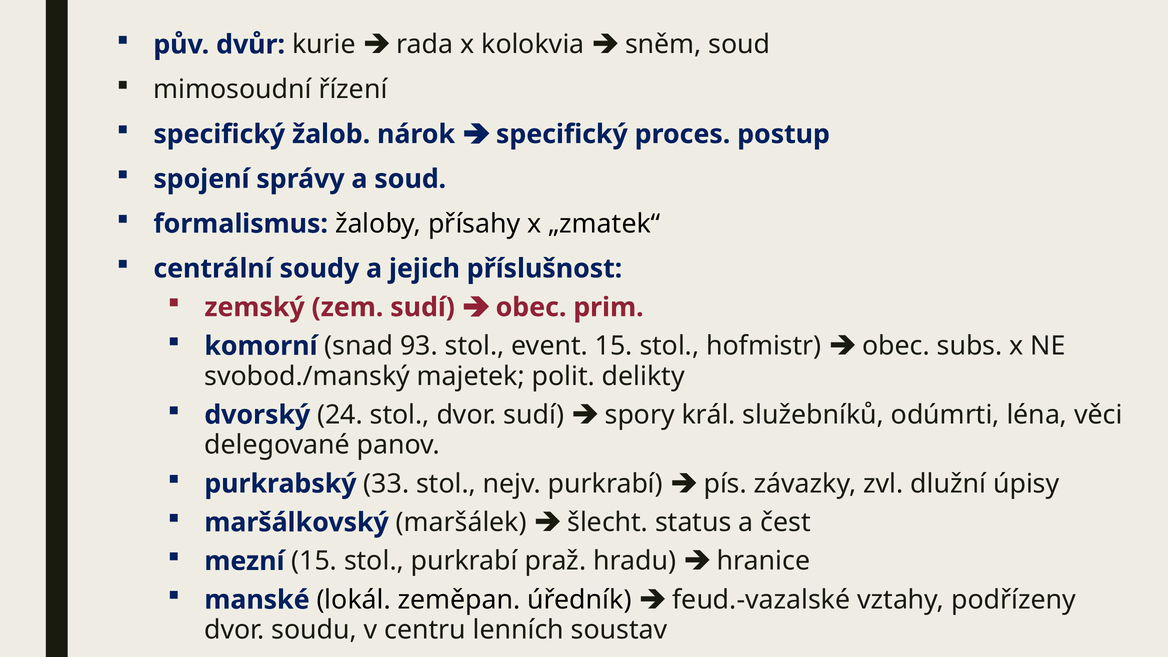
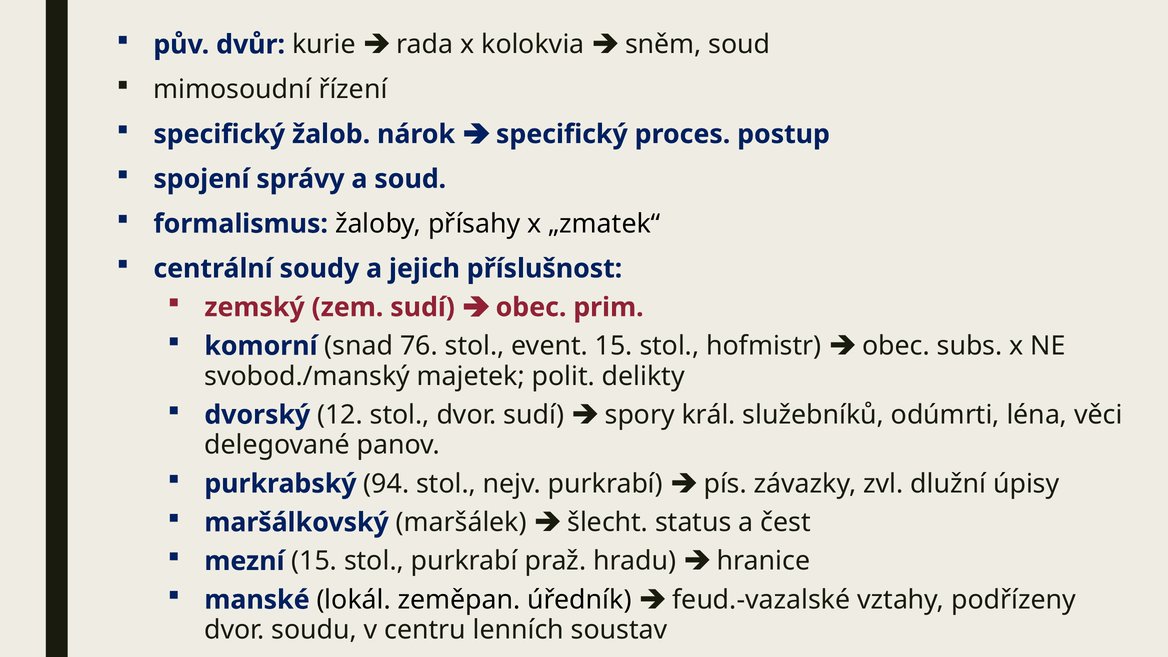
93: 93 -> 76
24: 24 -> 12
33: 33 -> 94
